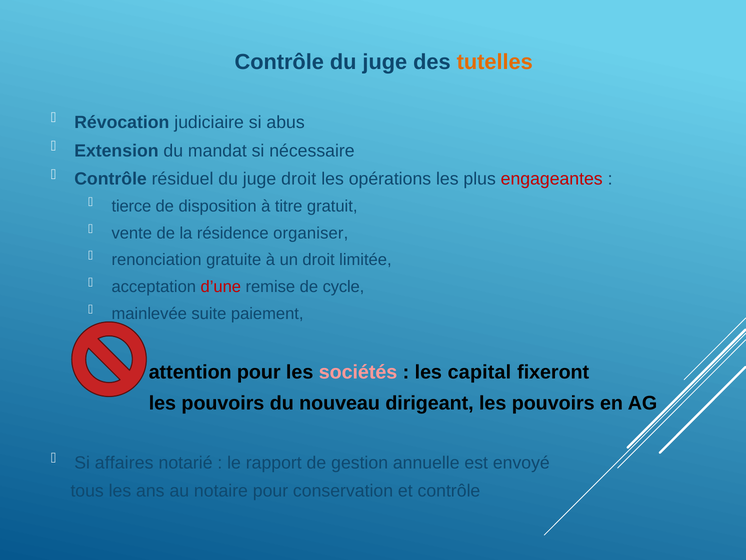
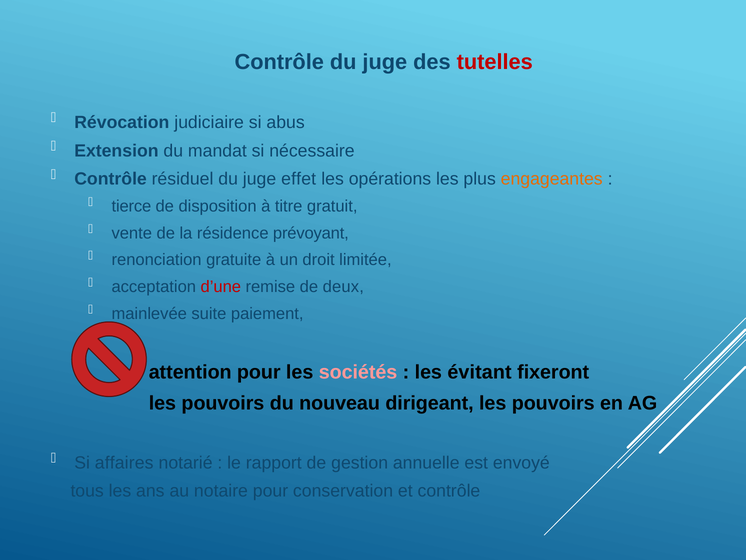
tutelles colour: orange -> red
juge droit: droit -> effet
engageantes colour: red -> orange
organiser: organiser -> prévoyant
cycle: cycle -> deux
capital: capital -> évitant
